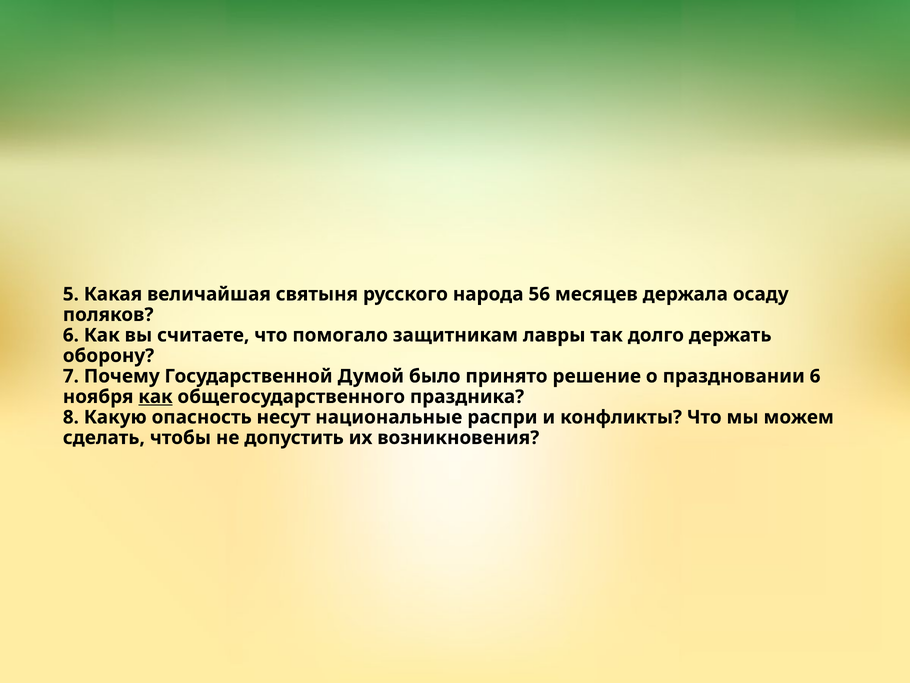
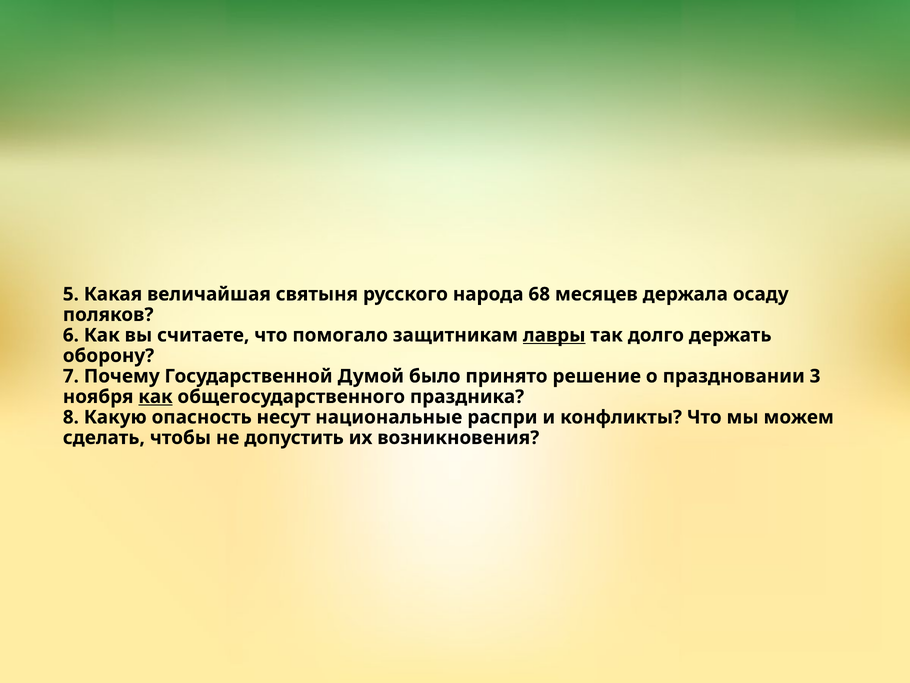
56: 56 -> 68
лавры underline: none -> present
праздновании 6: 6 -> 3
